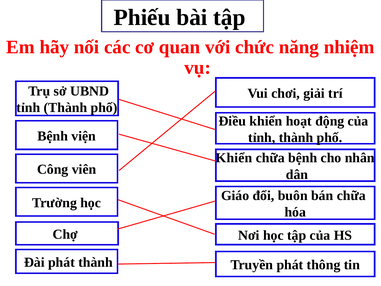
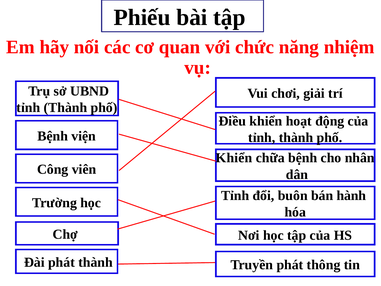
Giáo at (235, 195): Giáo -> Tỉnh
bán chữa: chữa -> hành
